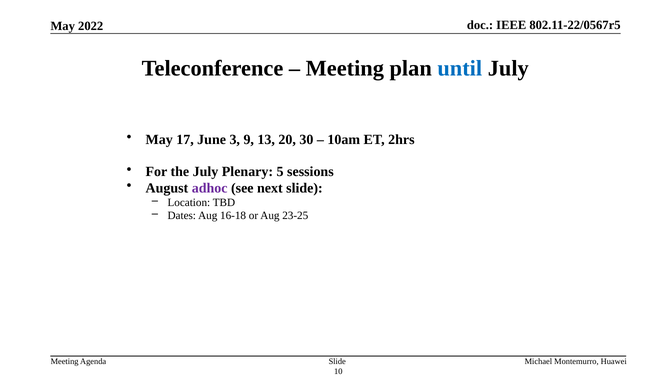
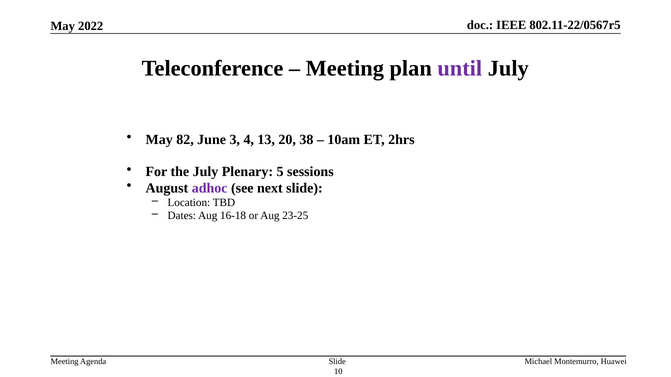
until colour: blue -> purple
17: 17 -> 82
9: 9 -> 4
30: 30 -> 38
